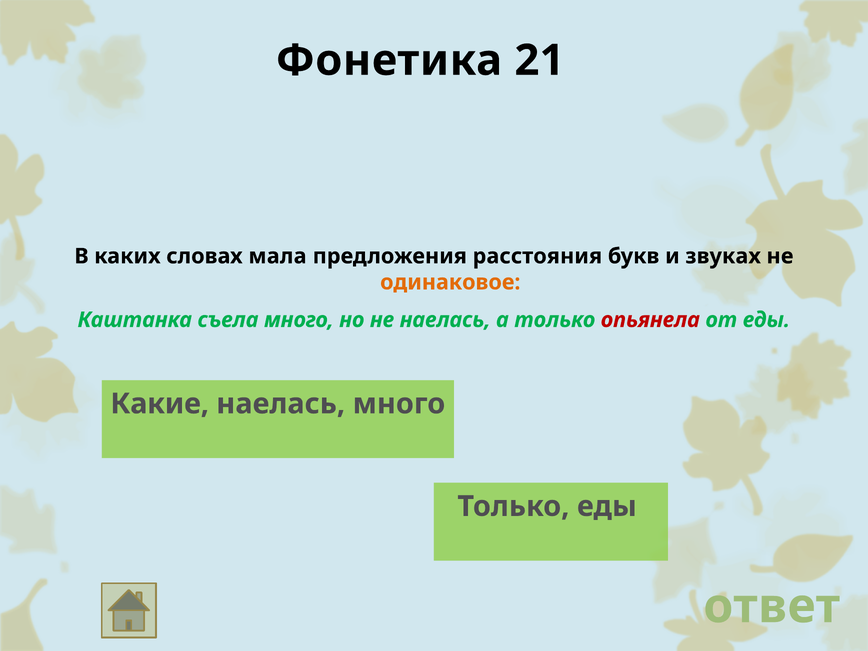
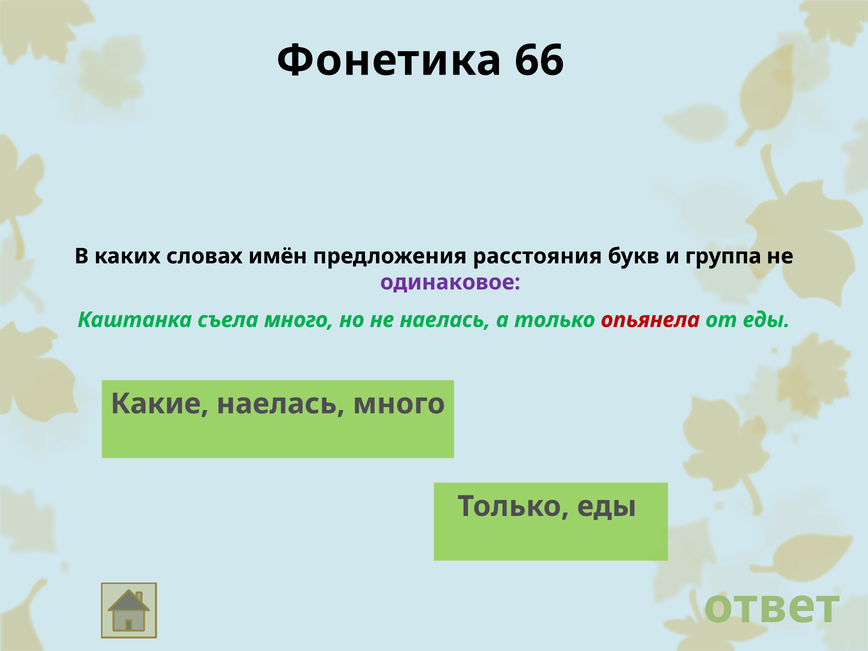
21: 21 -> 66
мала: мала -> имён
звуках: звуках -> группа
одинаковое colour: orange -> purple
